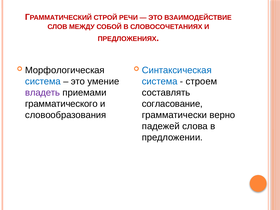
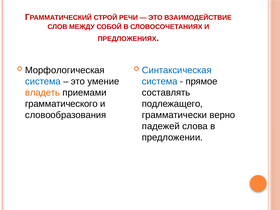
строем: строем -> прямое
владеть colour: purple -> orange
согласование: согласование -> подлежащего
